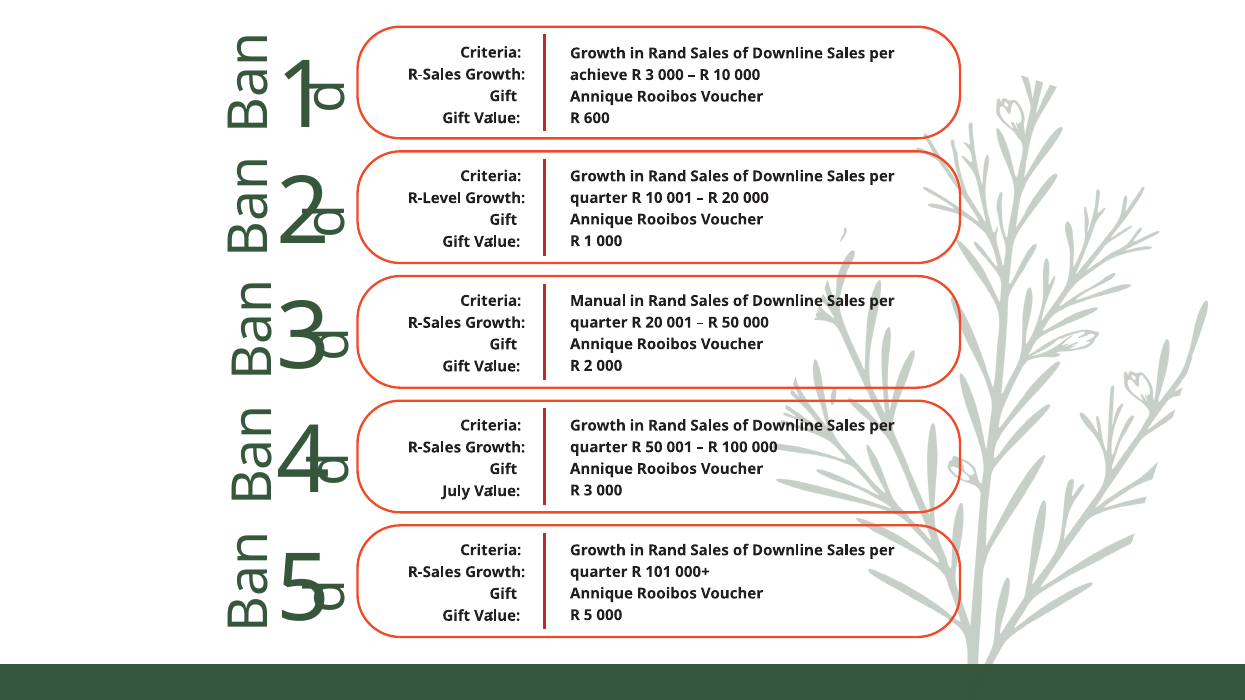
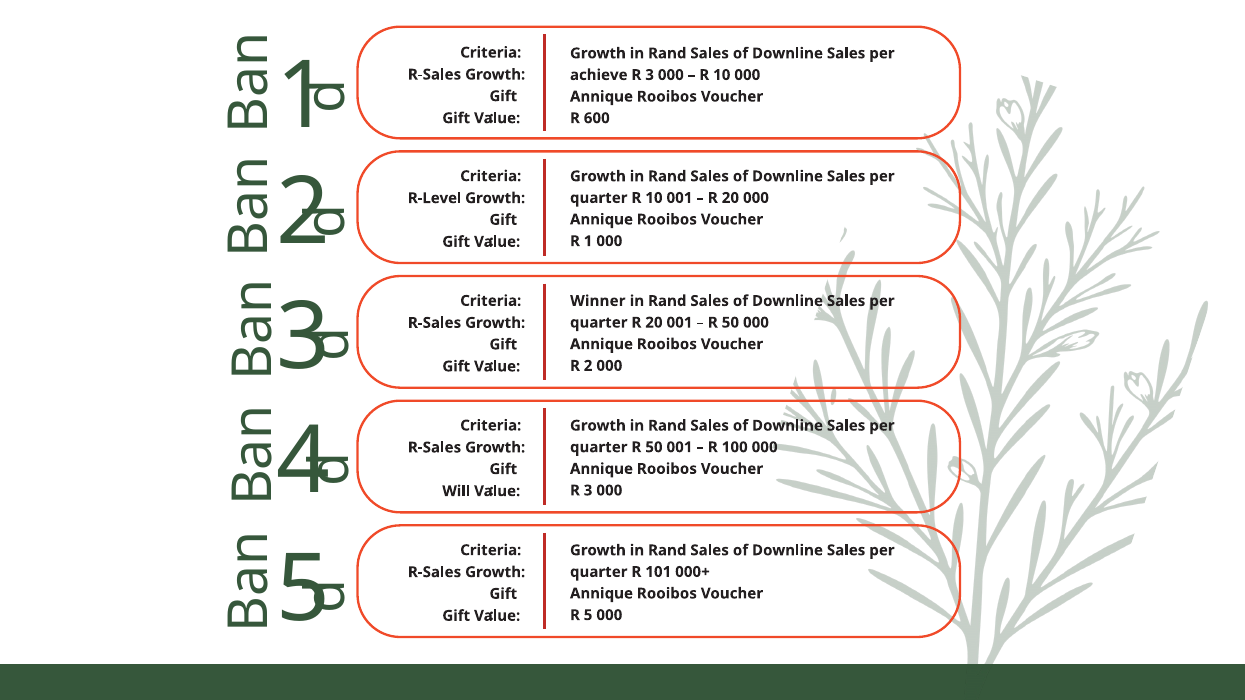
Manual: Manual -> Winner
July: July -> Will
